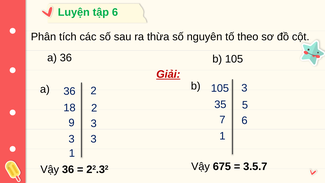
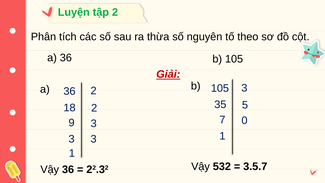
tập 6: 6 -> 2
7 6: 6 -> 0
675: 675 -> 532
